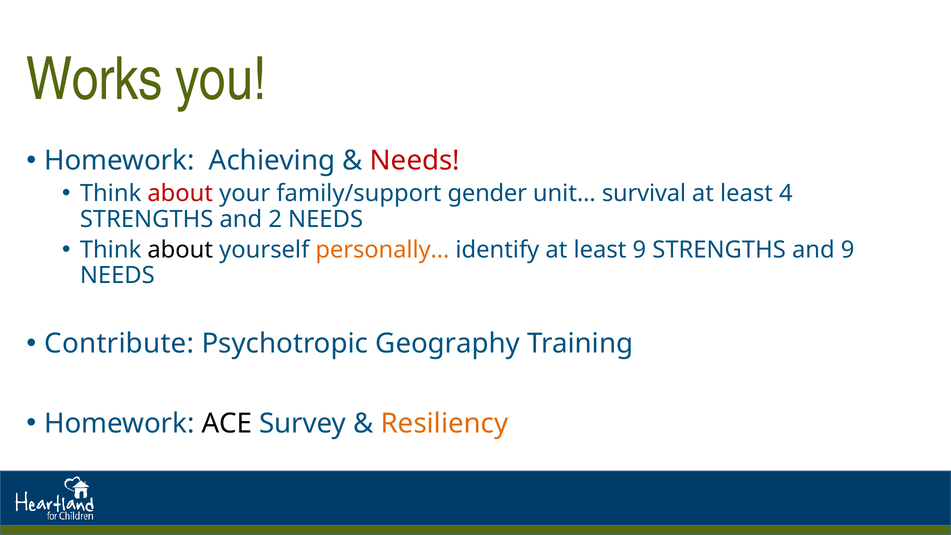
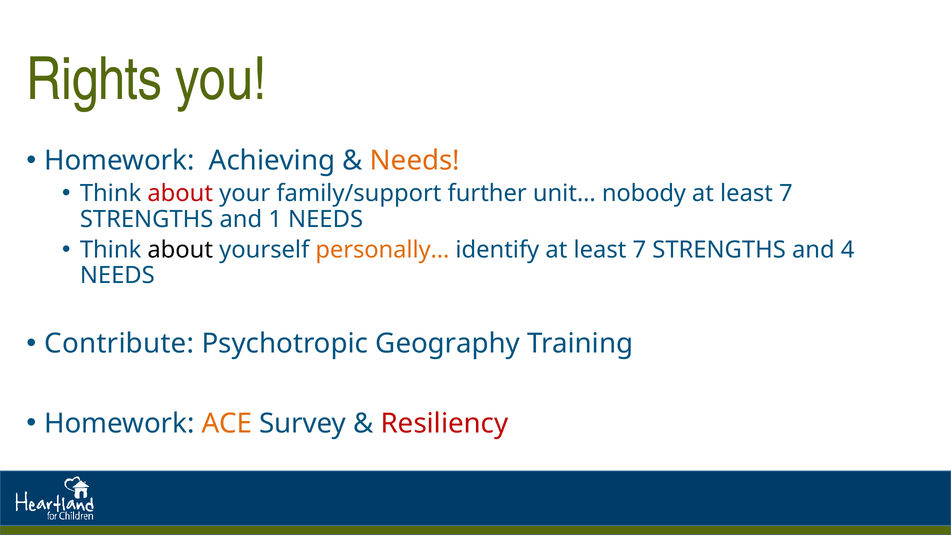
Works: Works -> Rights
Needs at (415, 161) colour: red -> orange
gender: gender -> further
survival: survival -> nobody
4 at (786, 194): 4 -> 7
2: 2 -> 1
identify at least 9: 9 -> 7
and 9: 9 -> 4
ACE colour: black -> orange
Resiliency colour: orange -> red
